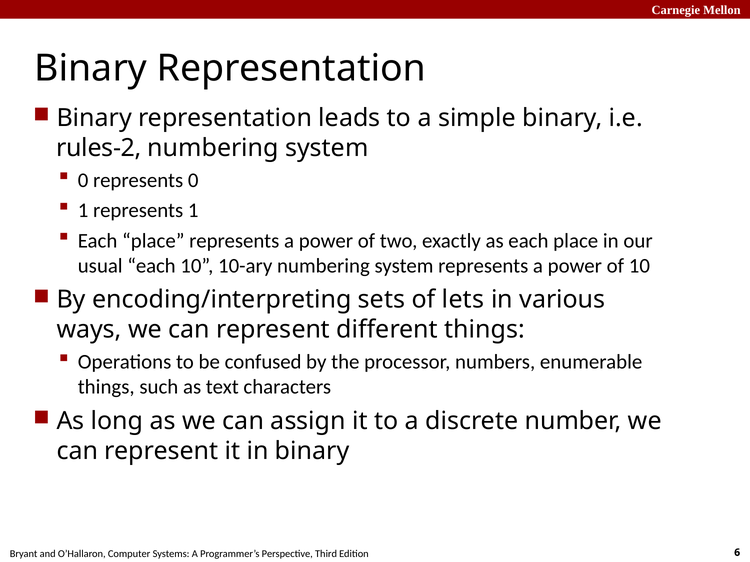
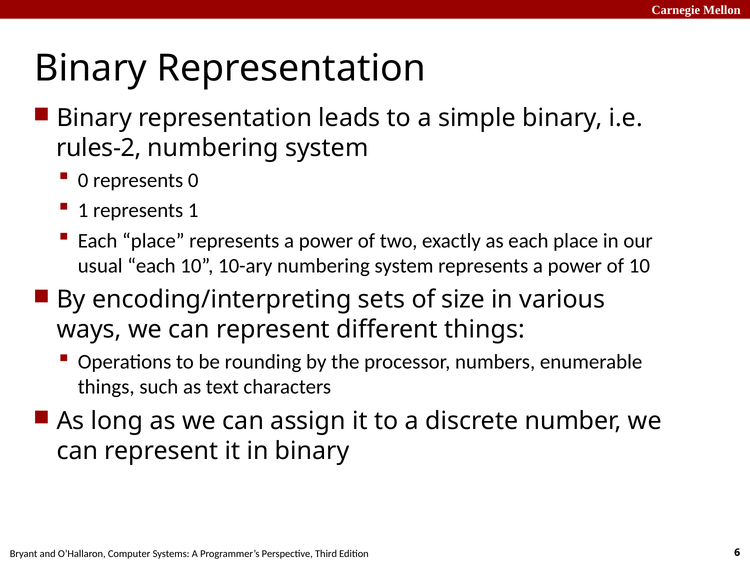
lets: lets -> size
confused: confused -> rounding
